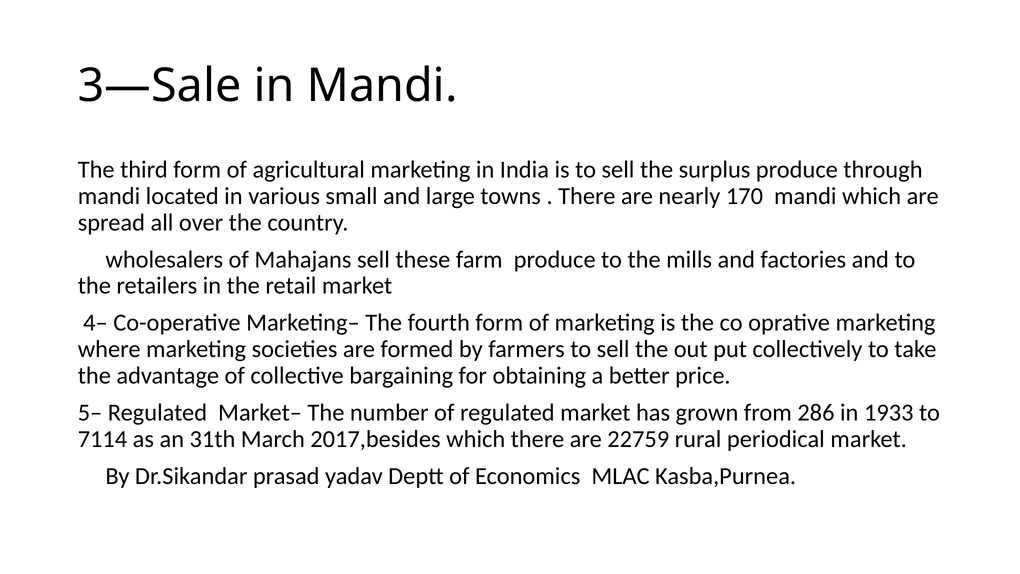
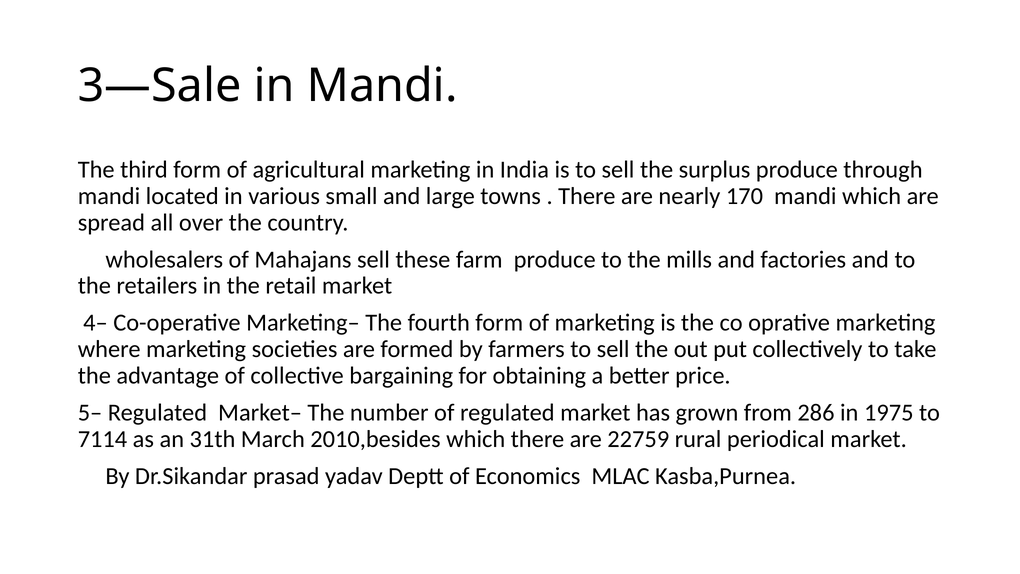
1933: 1933 -> 1975
2017,besides: 2017,besides -> 2010,besides
